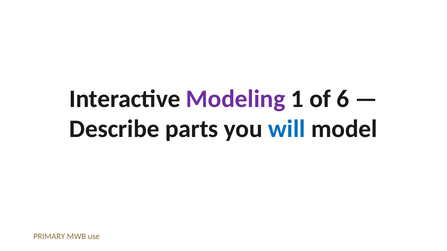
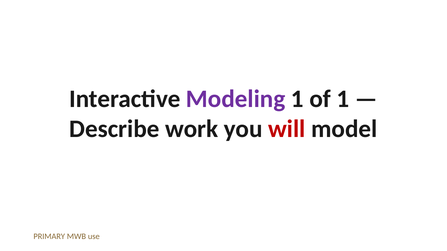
of 6: 6 -> 1
parts: parts -> work
will colour: blue -> red
